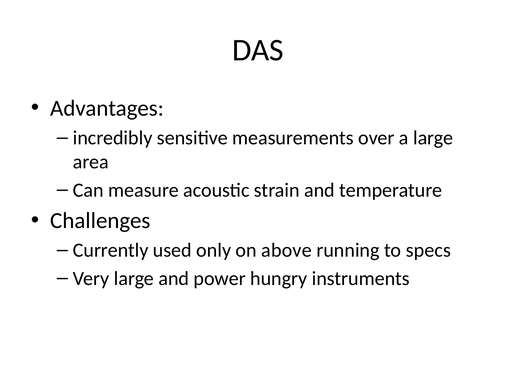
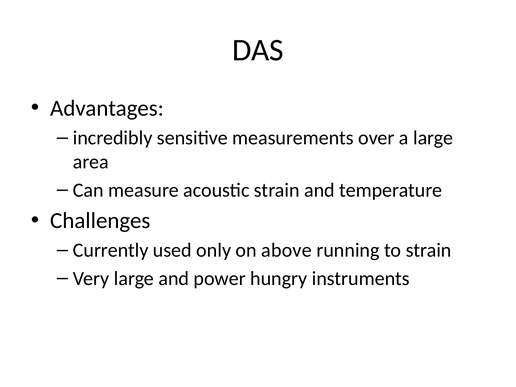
to specs: specs -> strain
